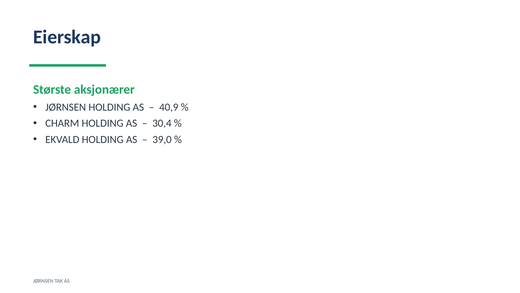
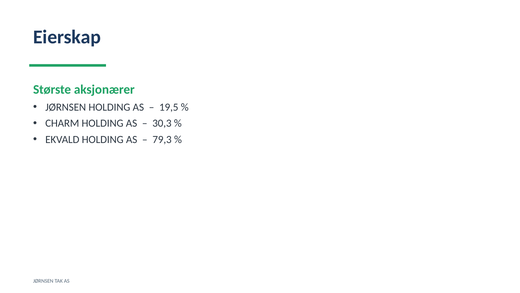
40,9: 40,9 -> 19,5
30,4: 30,4 -> 30,3
39,0: 39,0 -> 79,3
